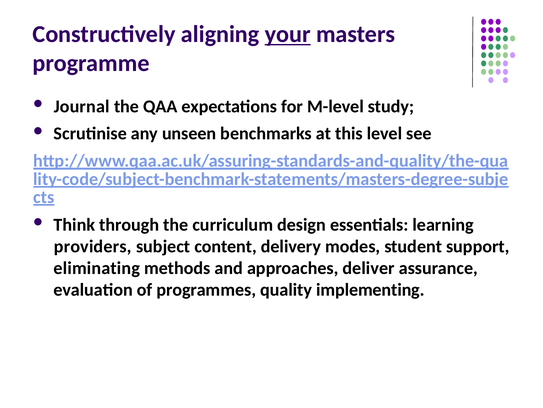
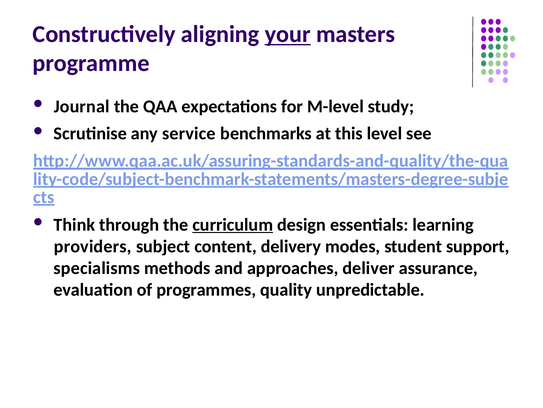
unseen: unseen -> service
curriculum underline: none -> present
eliminating: eliminating -> specialisms
implementing: implementing -> unpredictable
